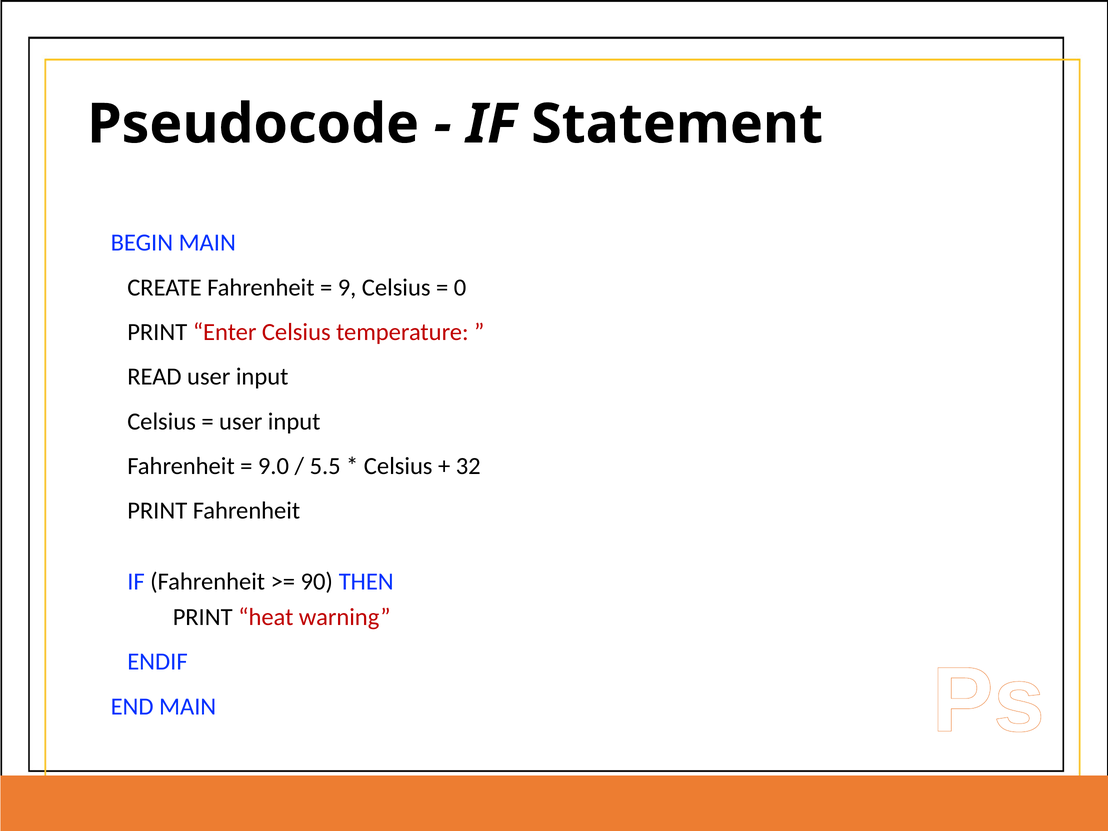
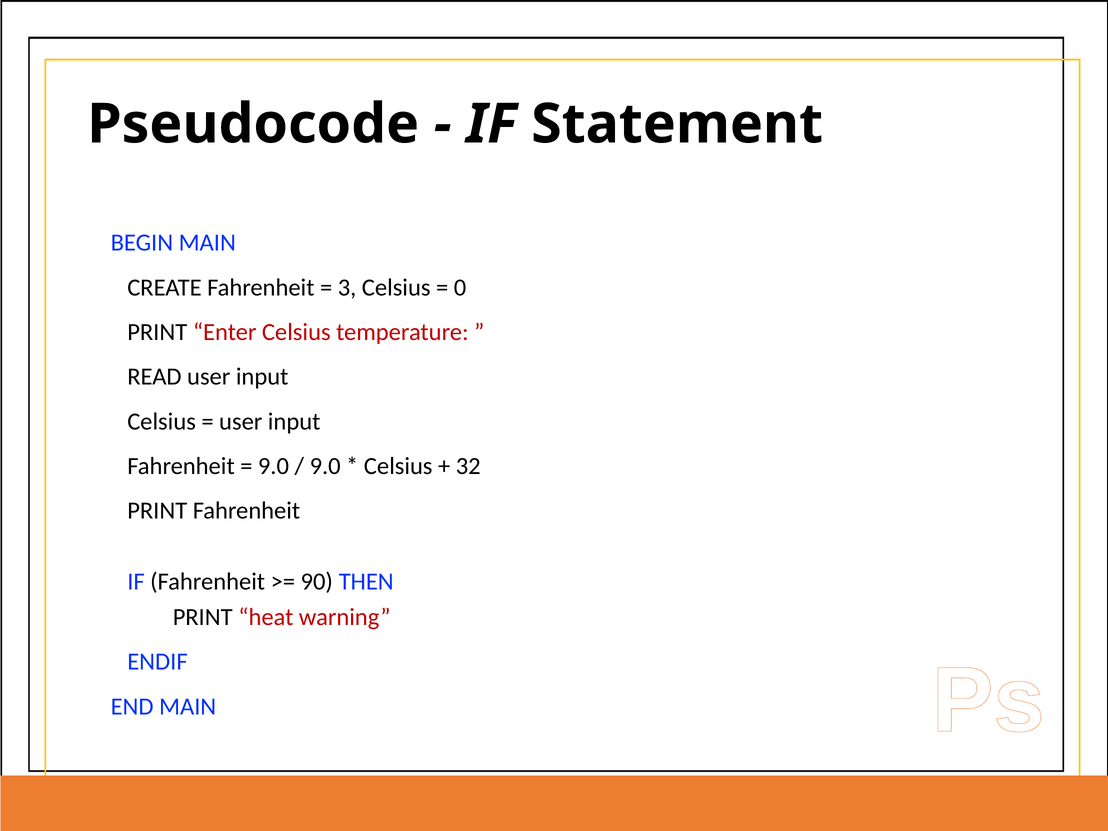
9: 9 -> 3
5.5 at (325, 466): 5.5 -> 9.0
